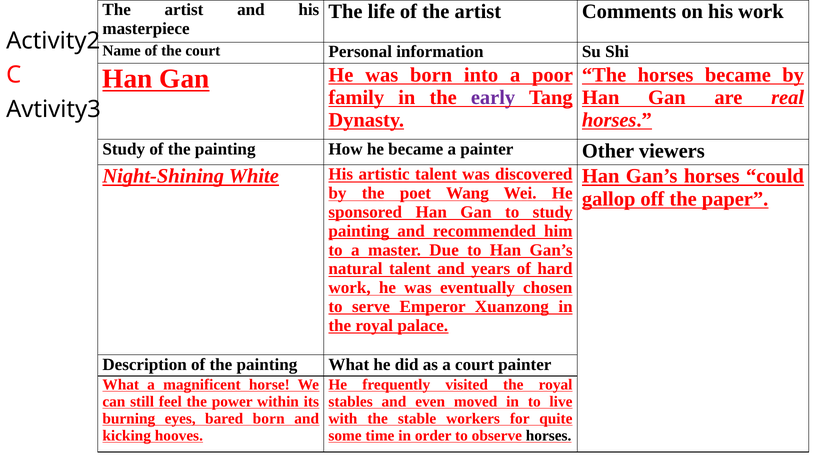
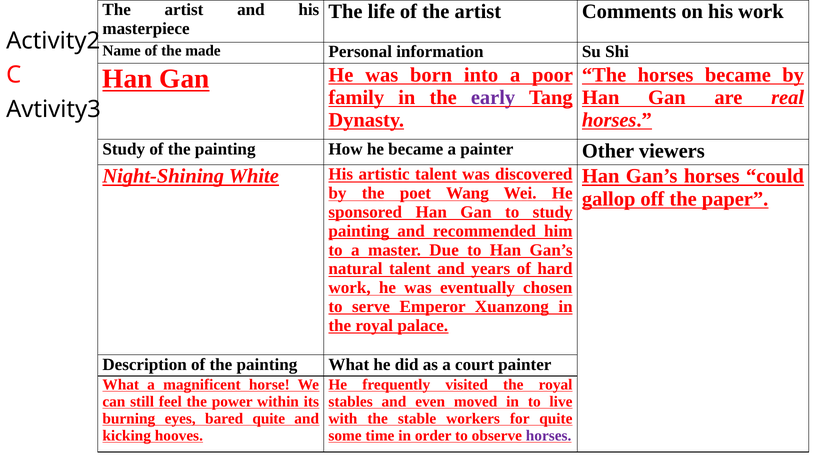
the court: court -> made
bared born: born -> quite
horses at (549, 436) colour: black -> purple
